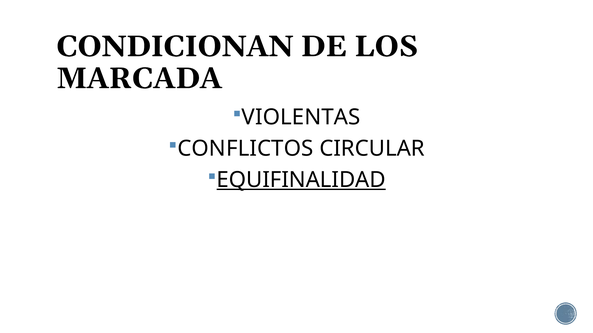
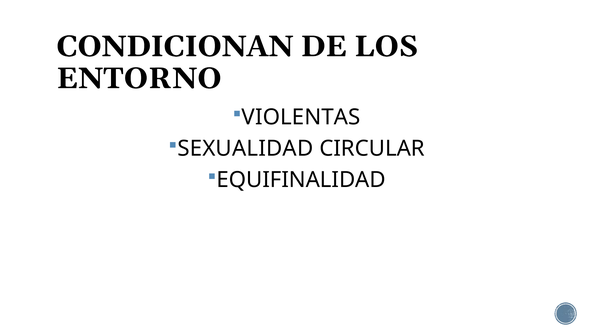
MARCADA: MARCADA -> ENTORNO
CONFLICTOS: CONFLICTOS -> SEXUALIDAD
EQUIFINALIDAD underline: present -> none
